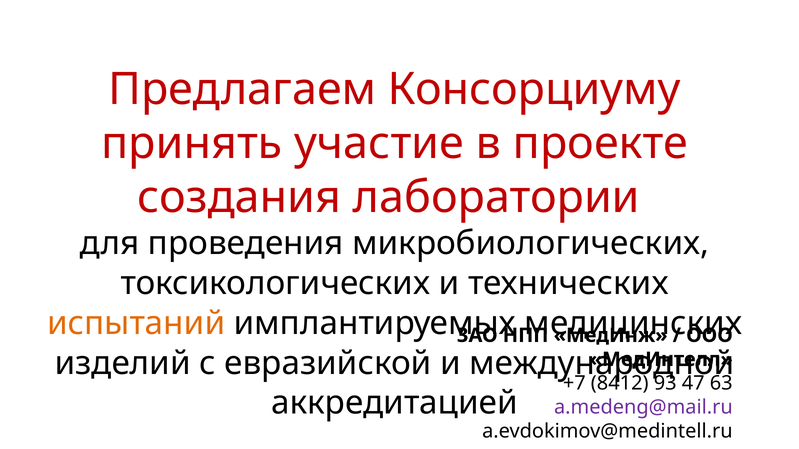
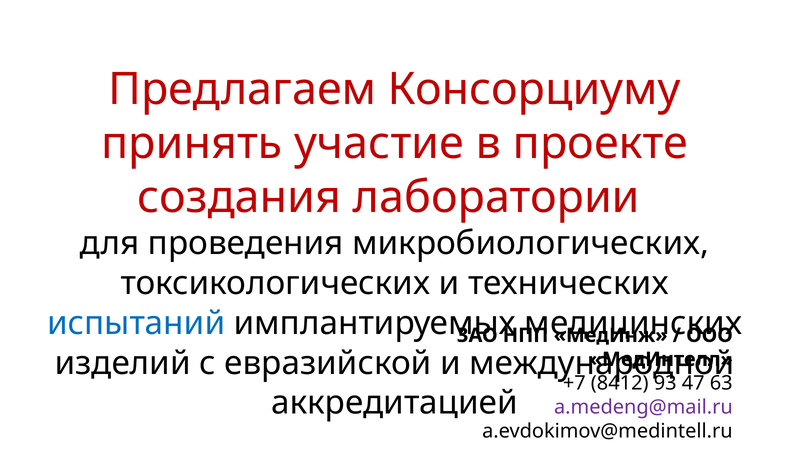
испытаний colour: orange -> blue
